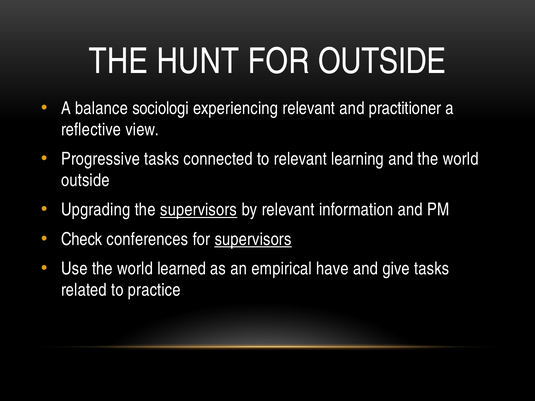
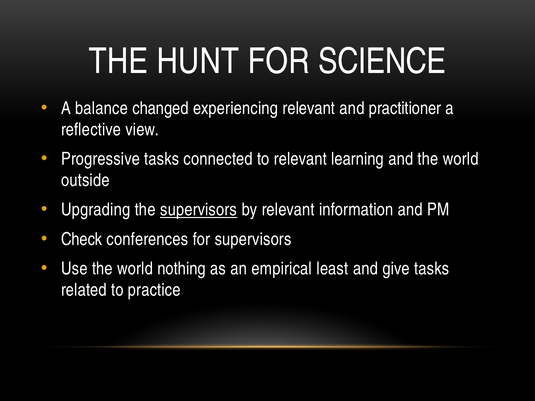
FOR OUTSIDE: OUTSIDE -> SCIENCE
sociologi: sociologi -> changed
supervisors at (253, 239) underline: present -> none
learned: learned -> nothing
have: have -> least
